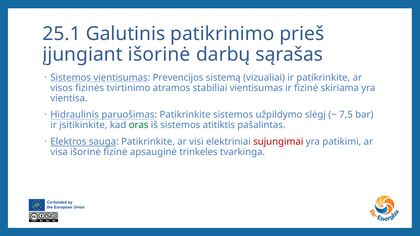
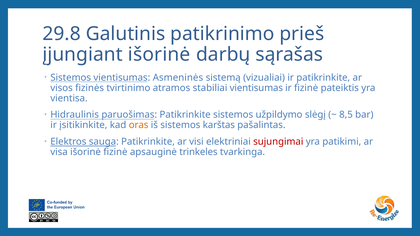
25.1: 25.1 -> 29.8
Prevencijos: Prevencijos -> Asmeninės
skiriama: skiriama -> pateiktis
7,5: 7,5 -> 8,5
oras colour: green -> orange
atitiktis: atitiktis -> karštas
